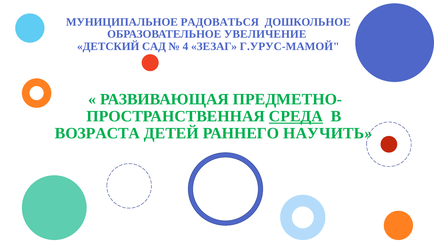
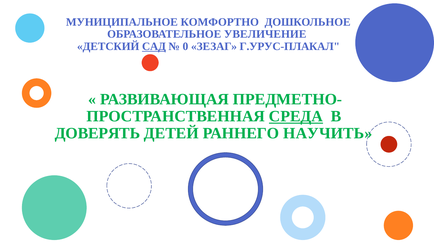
РАДОВАТЬСЯ: РАДОВАТЬСЯ -> КОМФОРТНО
САД underline: none -> present
4: 4 -> 0
Г.УРУС-МАМОЙ: Г.УРУС-МАМОЙ -> Г.УРУС-ПЛАКАЛ
ВОЗРАСТА: ВОЗРАСТА -> ДОВЕРЯТЬ
